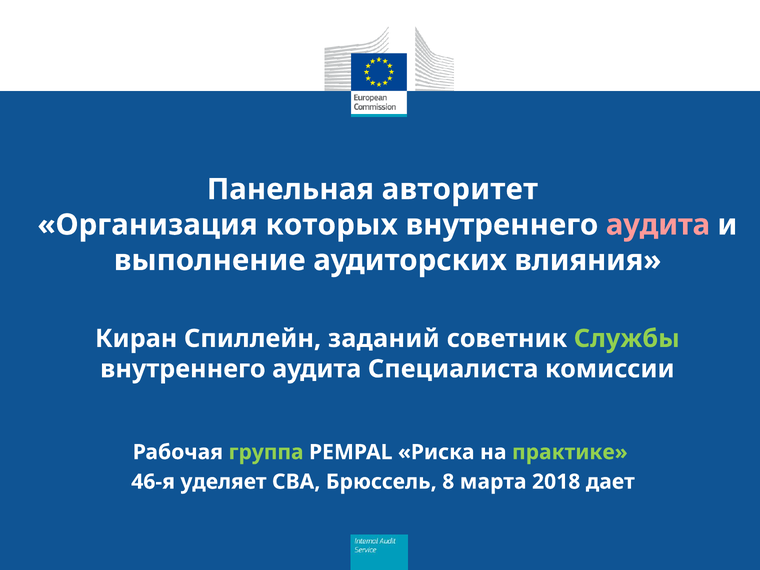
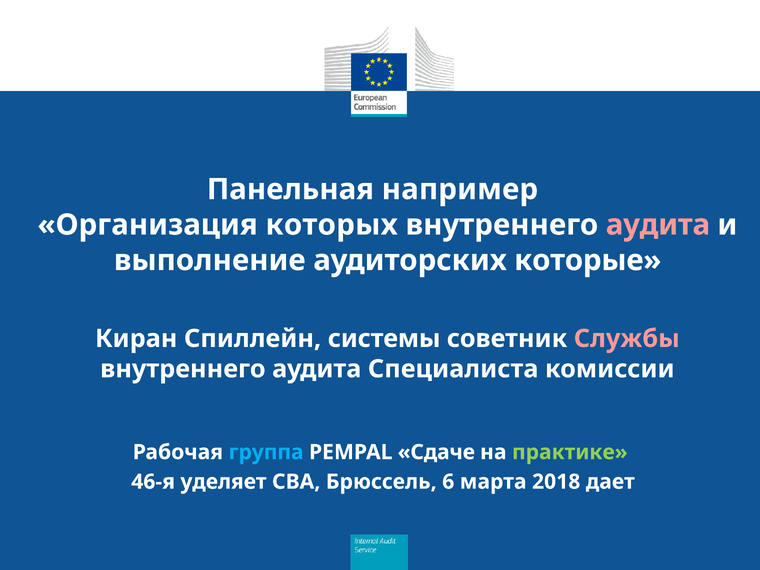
авторитет: авторитет -> например
влияния: влияния -> которые
заданий: заданий -> системы
Службы colour: light green -> pink
группа colour: light green -> light blue
Риска: Риска -> Сдаче
8: 8 -> 6
